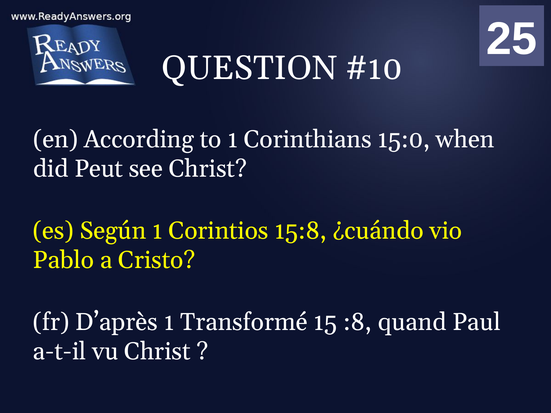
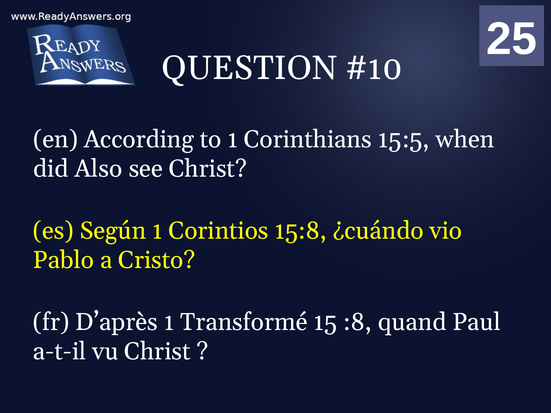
15:0: 15:0 -> 15:5
Peut: Peut -> Also
